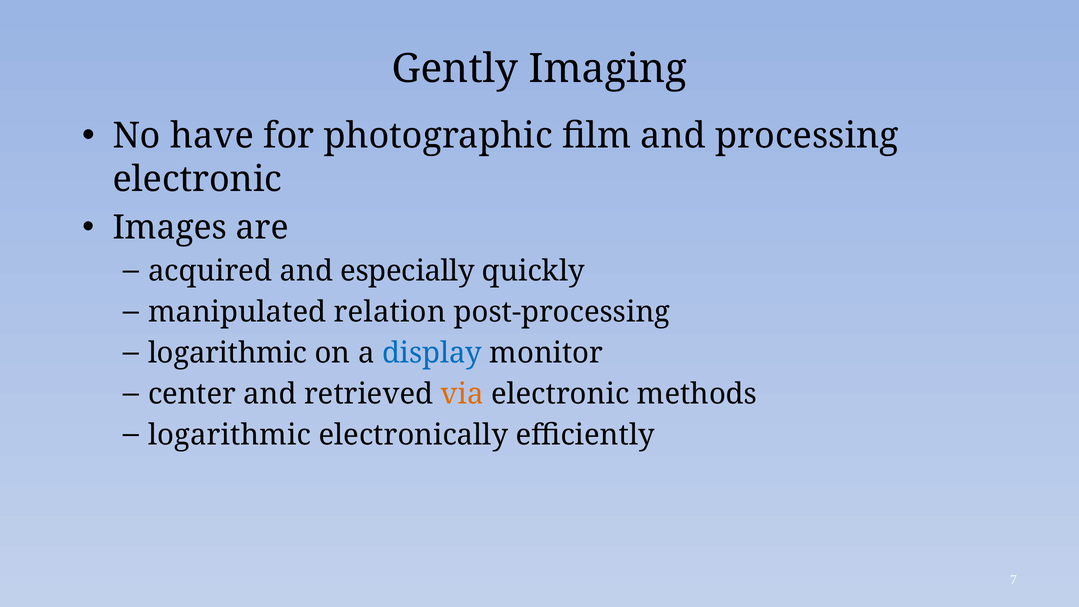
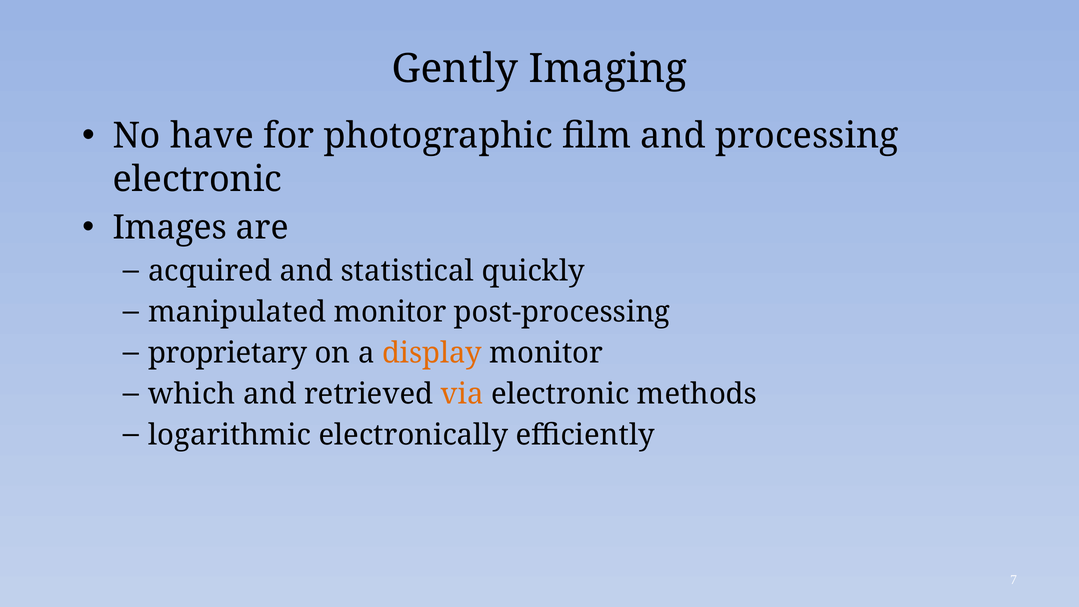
especially: especially -> statistical
manipulated relation: relation -> monitor
logarithmic at (228, 353): logarithmic -> proprietary
display colour: blue -> orange
center: center -> which
